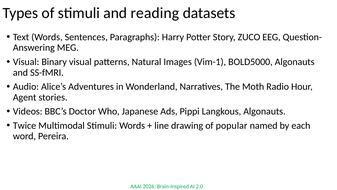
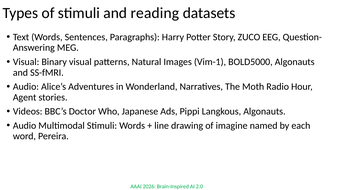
Twice at (25, 125): Twice -> Audio
popular: popular -> imagine
